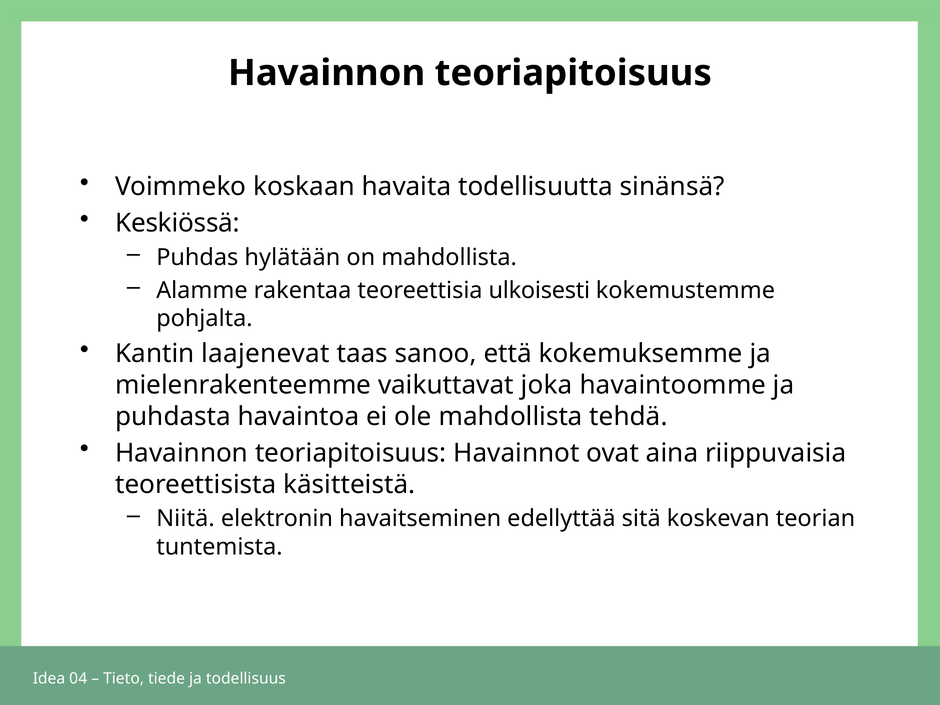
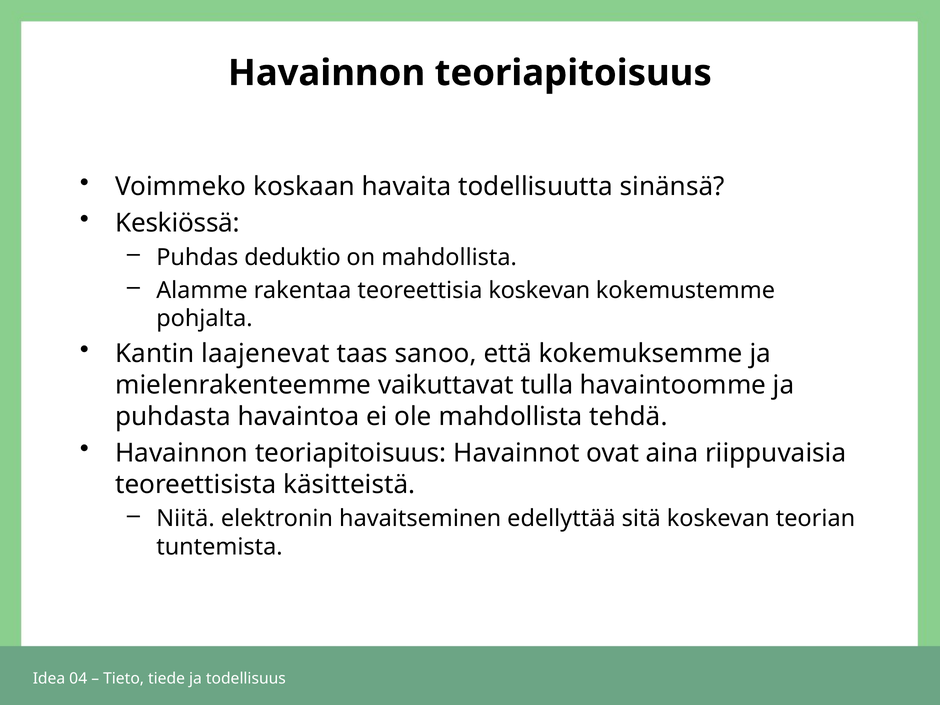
hylätään: hylätään -> deduktio
teoreettisia ulkoisesti: ulkoisesti -> koskevan
joka: joka -> tulla
